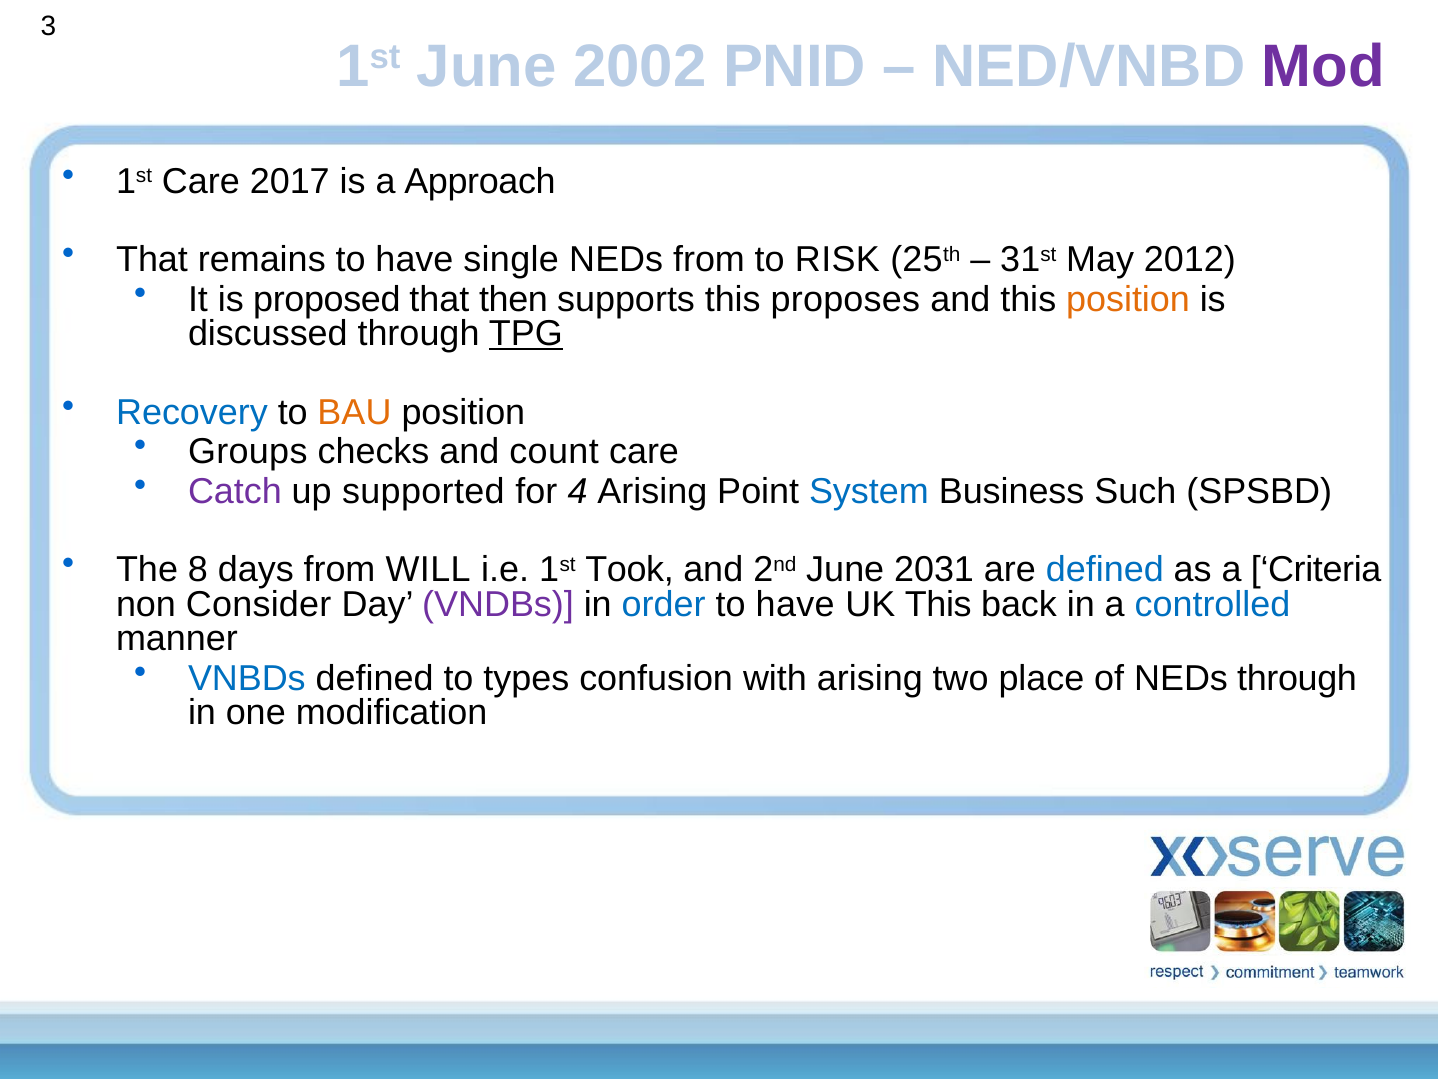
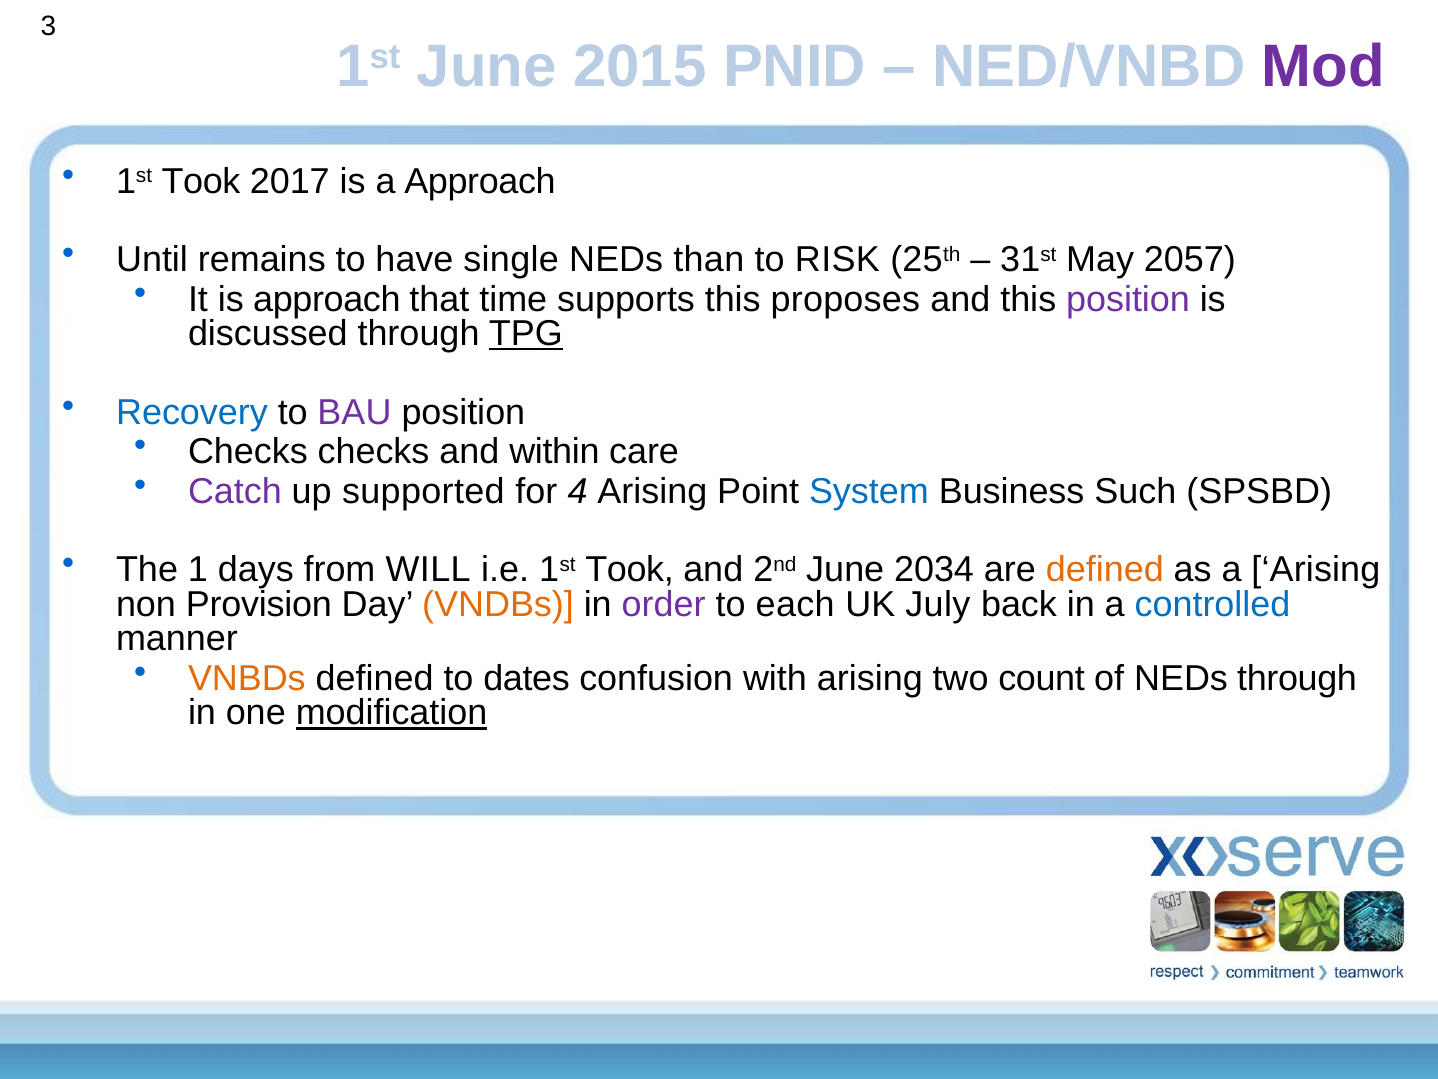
2002: 2002 -> 2015
Care at (201, 181): Care -> Took
That at (152, 260): That -> Until
NEDs from: from -> than
2012: 2012 -> 2057
is proposed: proposed -> approach
then: then -> time
position at (1128, 299) colour: orange -> purple
BAU colour: orange -> purple
Groups at (248, 452): Groups -> Checks
count: count -> within
8: 8 -> 1
2031: 2031 -> 2034
defined at (1105, 570) colour: blue -> orange
a Criteria: Criteria -> Arising
Consider: Consider -> Provision
VNDBs colour: purple -> orange
order colour: blue -> purple
have at (795, 604): have -> each
UK This: This -> July
VNBDs colour: blue -> orange
types: types -> dates
place: place -> count
modification underline: none -> present
